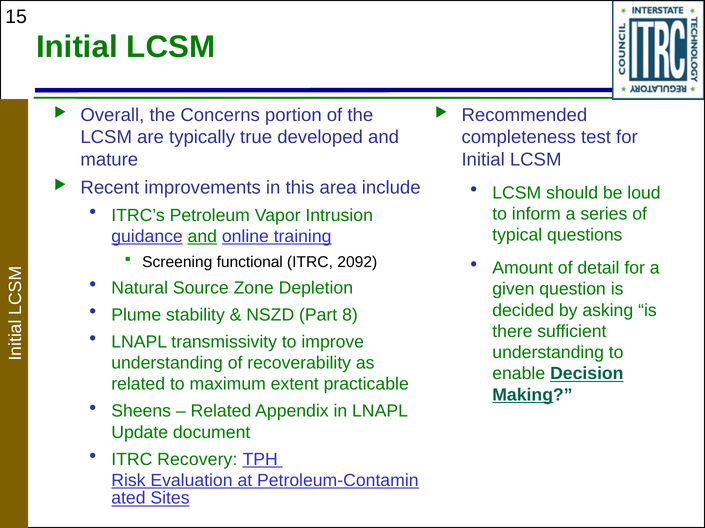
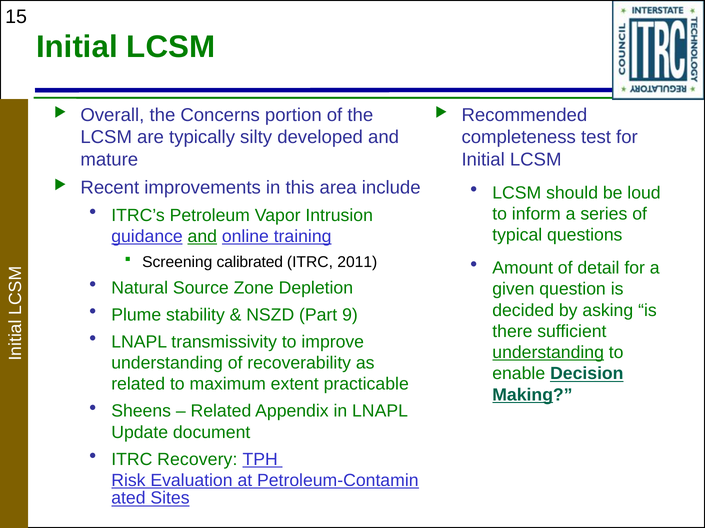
true: true -> silty
functional: functional -> calibrated
2092: 2092 -> 2011
8: 8 -> 9
understanding at (548, 353) underline: none -> present
